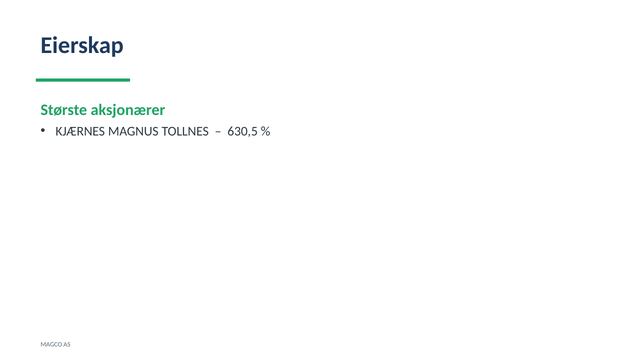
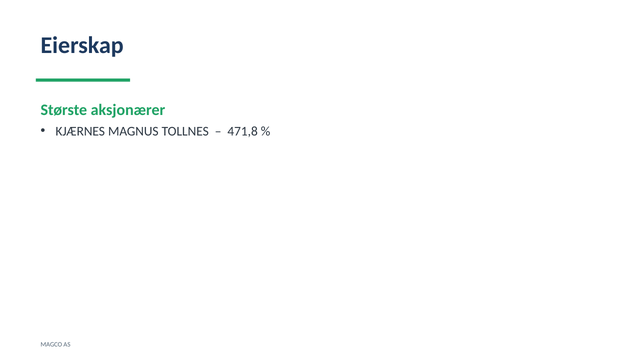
630,5: 630,5 -> 471,8
